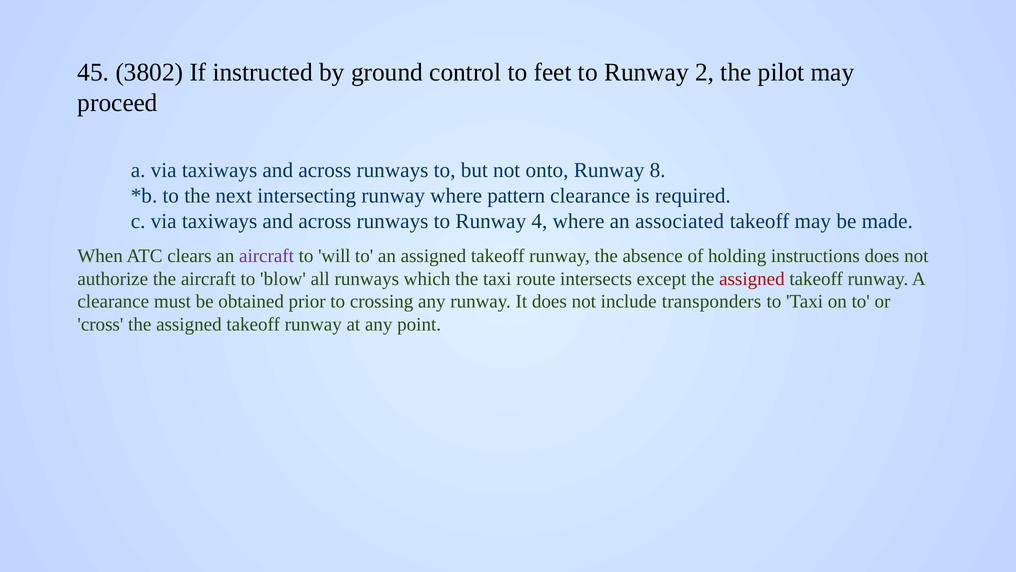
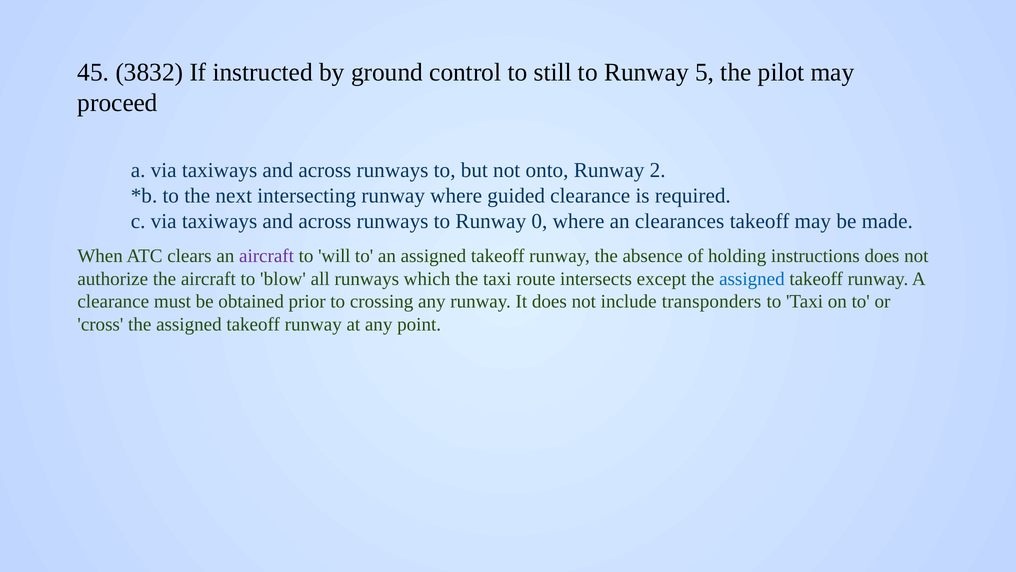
3802: 3802 -> 3832
feet: feet -> still
2: 2 -> 5
8: 8 -> 2
pattern: pattern -> guided
4: 4 -> 0
associated: associated -> clearances
assigned at (752, 278) colour: red -> blue
